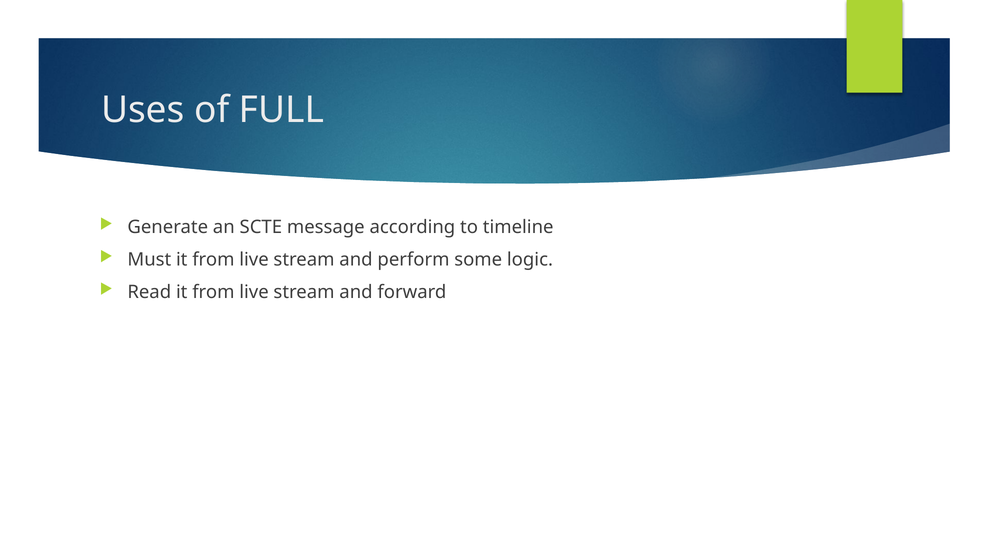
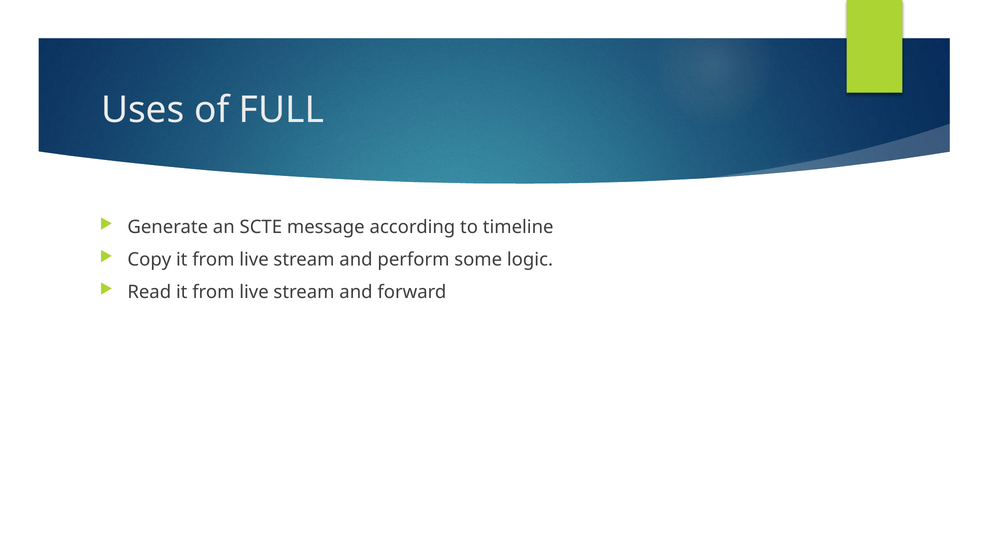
Must: Must -> Copy
